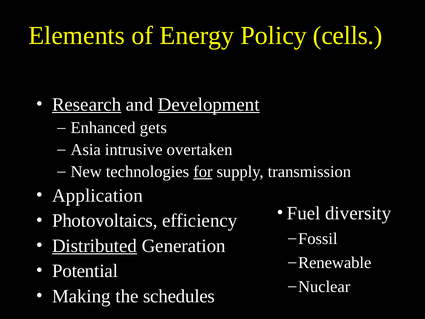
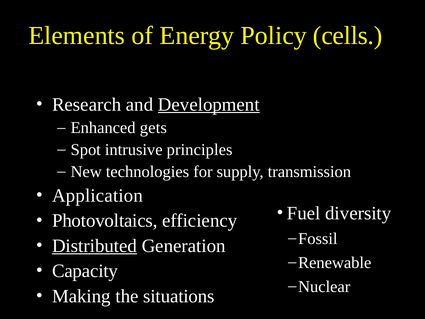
Research underline: present -> none
Asia: Asia -> Spot
overtaken: overtaken -> principles
for underline: present -> none
Potential: Potential -> Capacity
schedules: schedules -> situations
